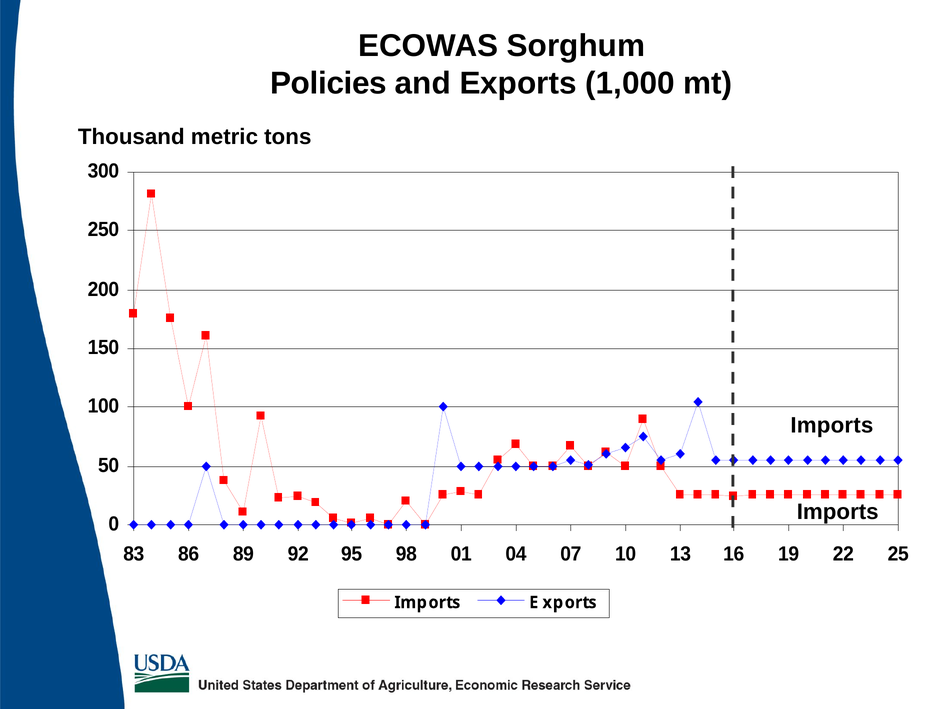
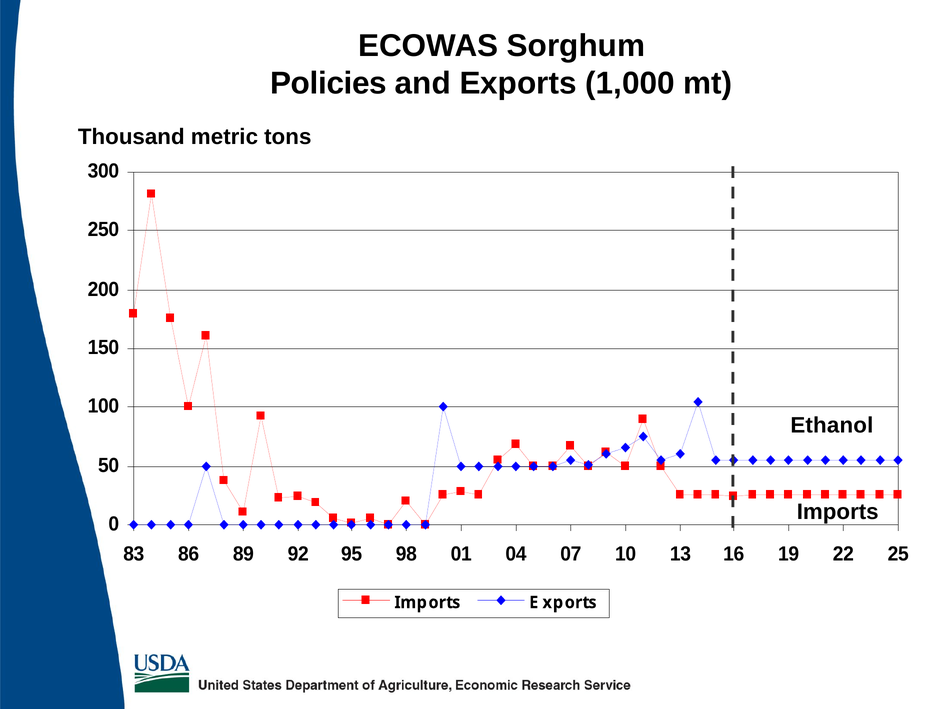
Imports at (832, 425): Imports -> Ethanol
